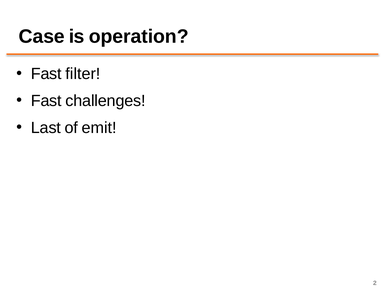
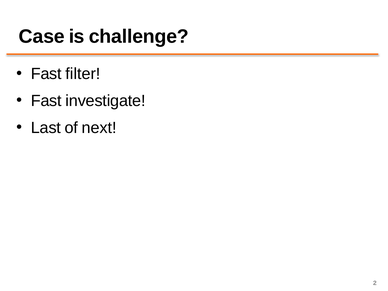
operation: operation -> challenge
challenges: challenges -> investigate
emit: emit -> next
